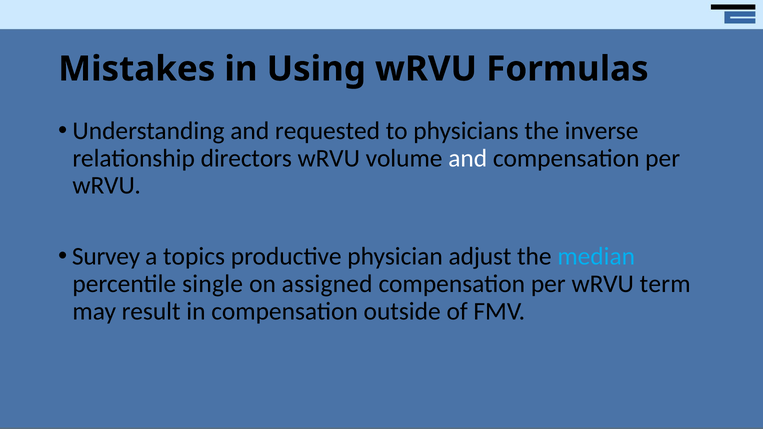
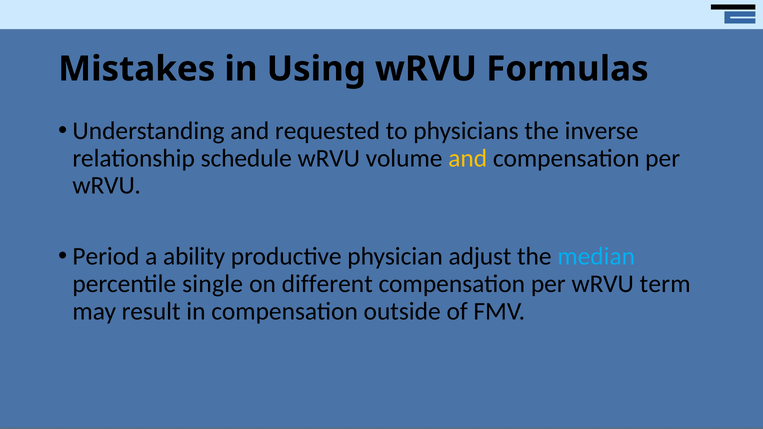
directors: directors -> schedule
and at (468, 158) colour: white -> yellow
Survey: Survey -> Period
topics: topics -> ability
assigned: assigned -> different
